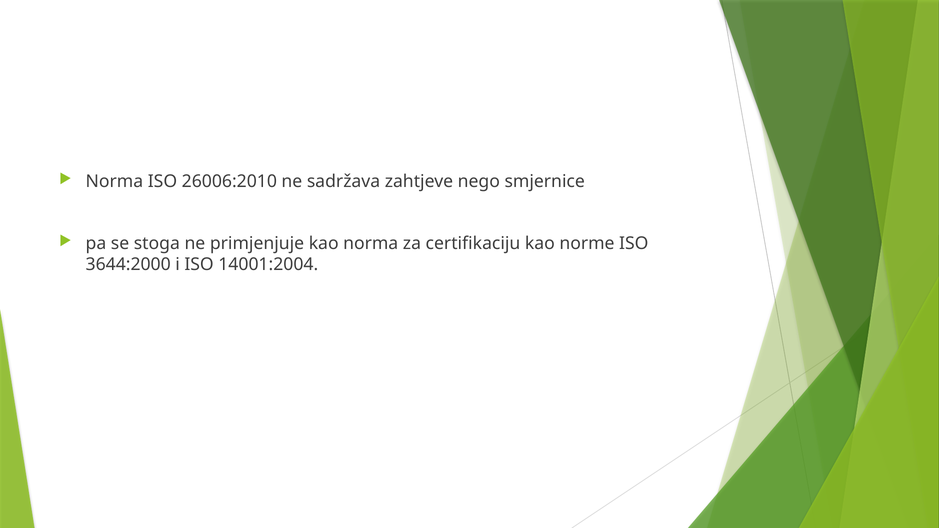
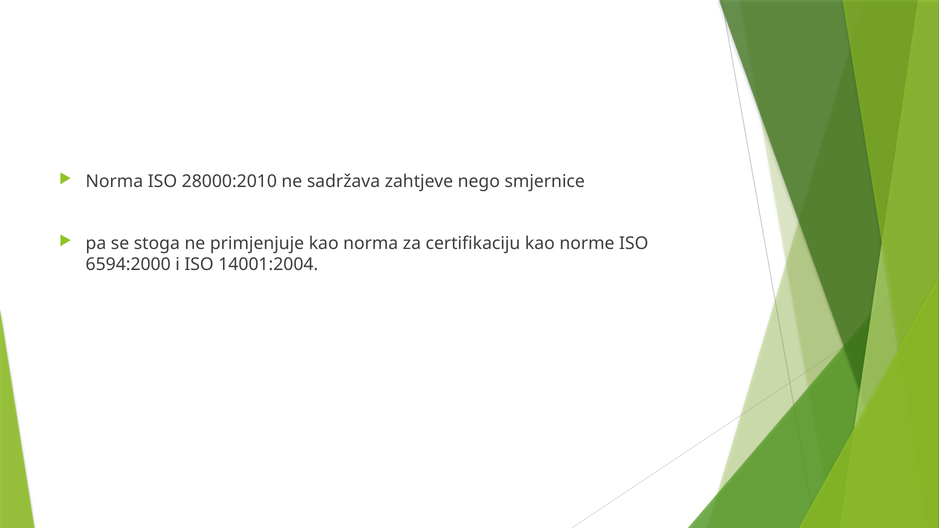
26006:2010: 26006:2010 -> 28000:2010
3644:2000: 3644:2000 -> 6594:2000
